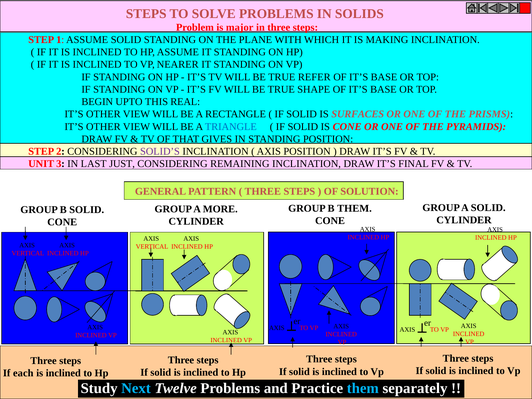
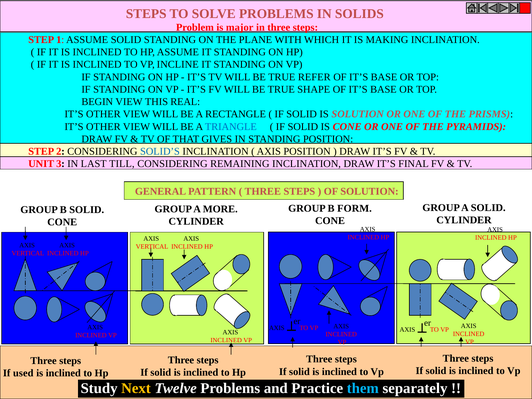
NEARER: NEARER -> INCLINE
BEGIN UPTO: UPTO -> VIEW
IS SURFACES: SURFACES -> SOLUTION
SOLID’S colour: purple -> blue
JUST: JUST -> TILL
B THEM: THEM -> FORM
each: each -> used
Next colour: light blue -> yellow
